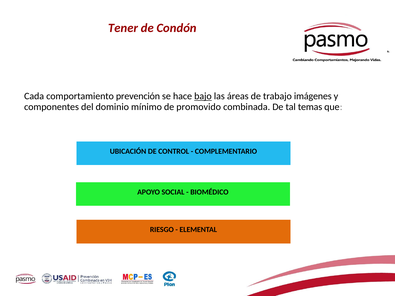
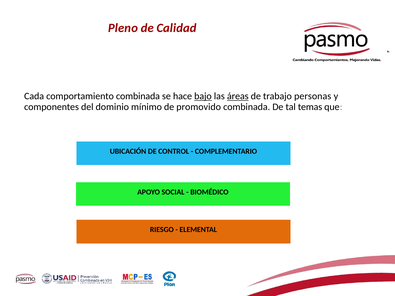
Tener: Tener -> Pleno
Condón: Condón -> Calidad
comportamiento prevención: prevención -> combinada
áreas underline: none -> present
imágenes: imágenes -> personas
